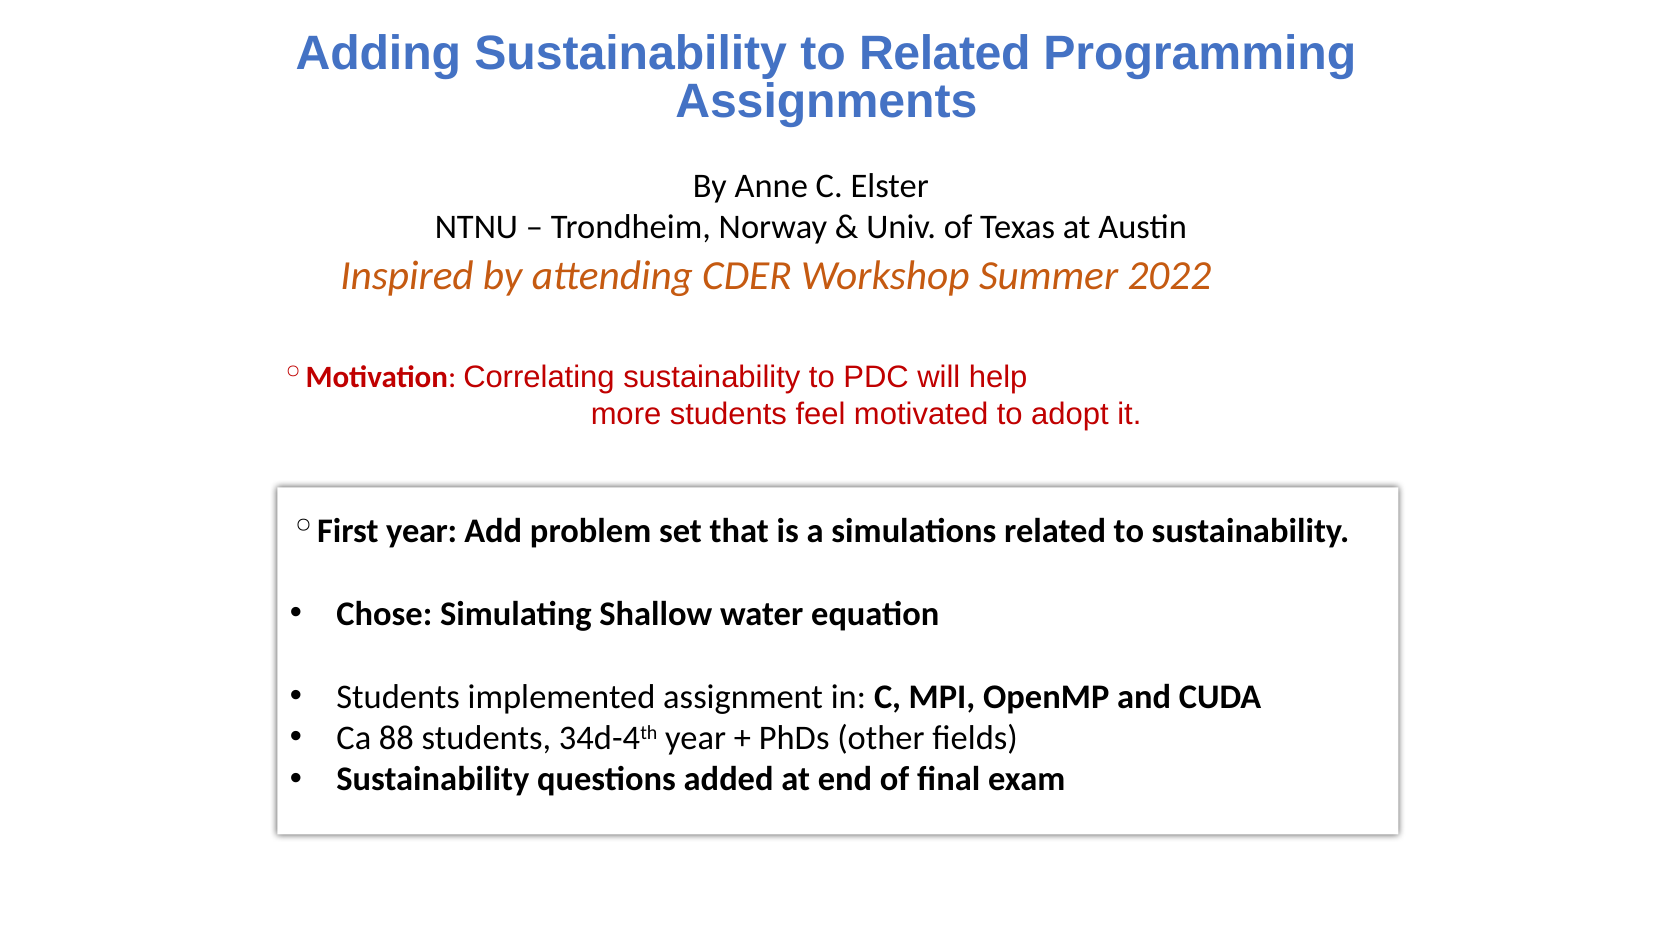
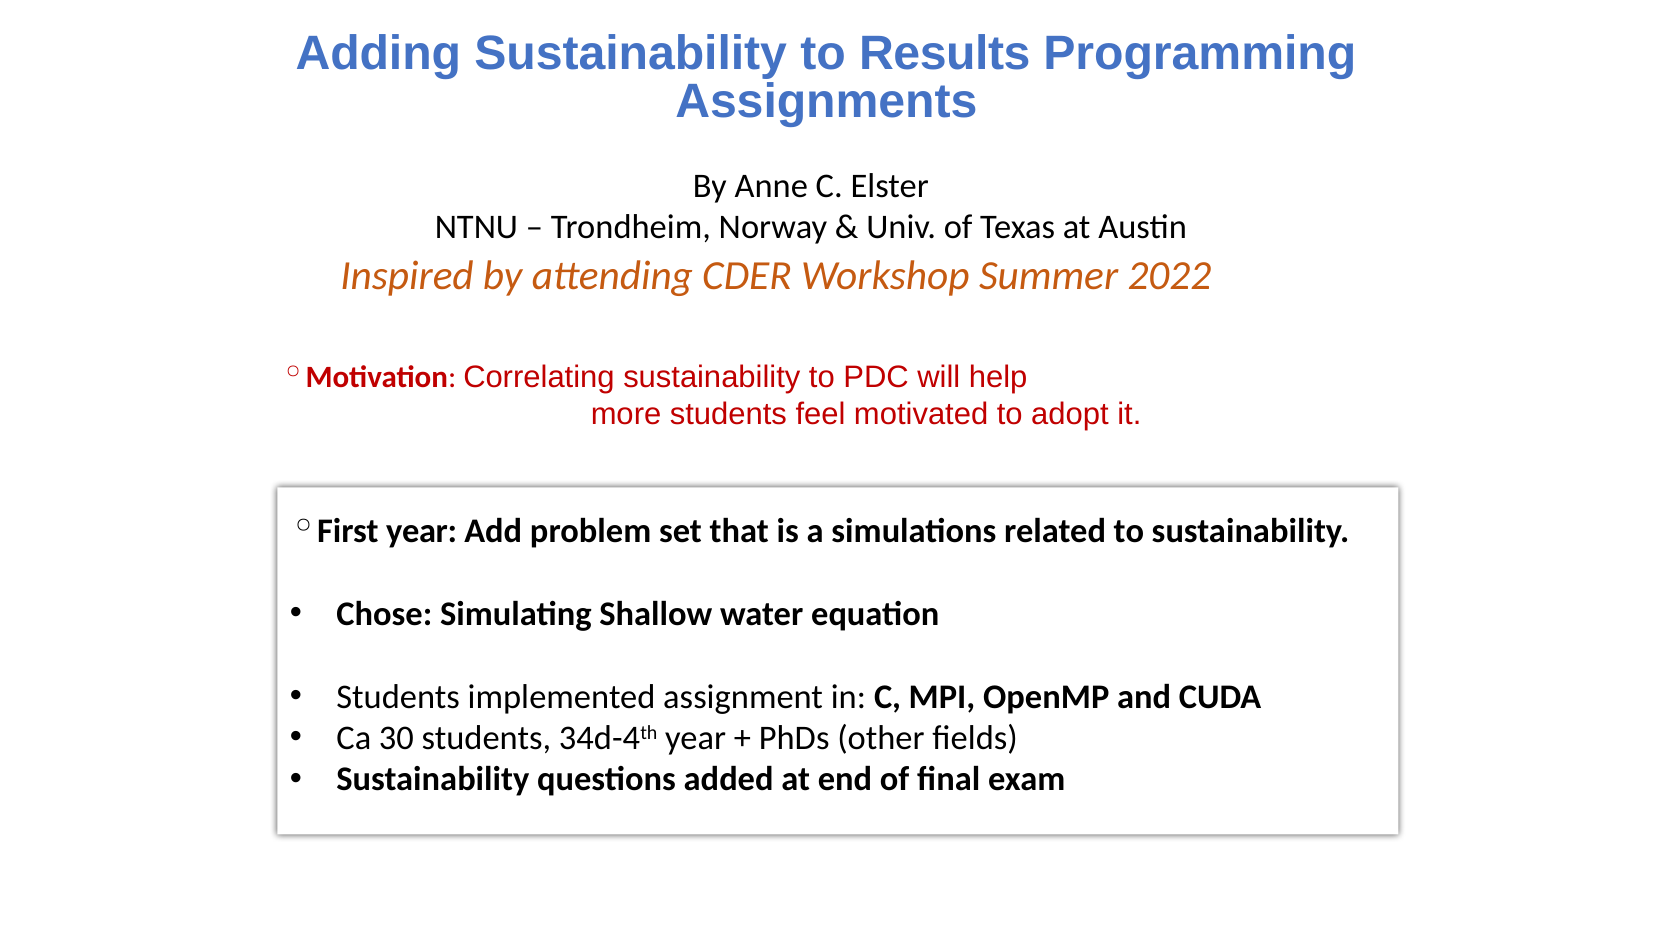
to Related: Related -> Results
88: 88 -> 30
